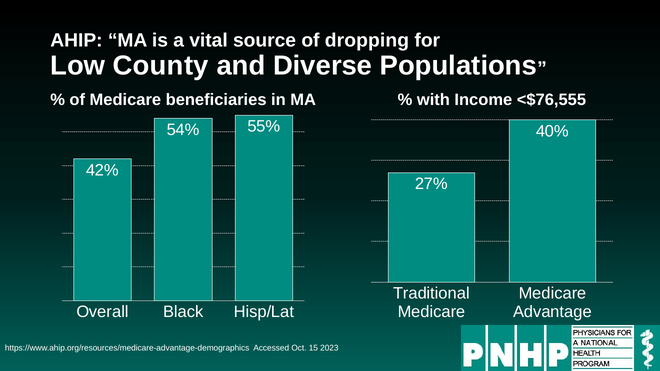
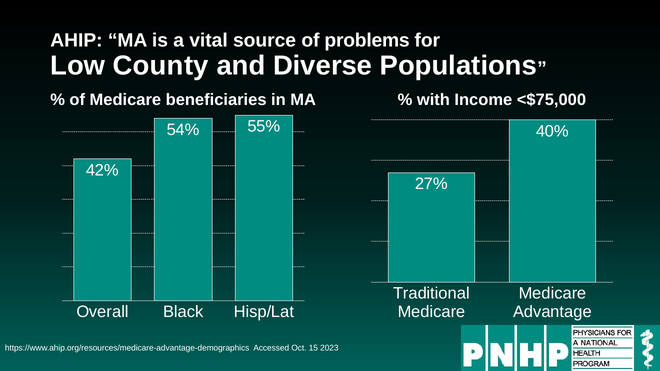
dropping: dropping -> problems
<$76,555: <$76,555 -> <$75,000
